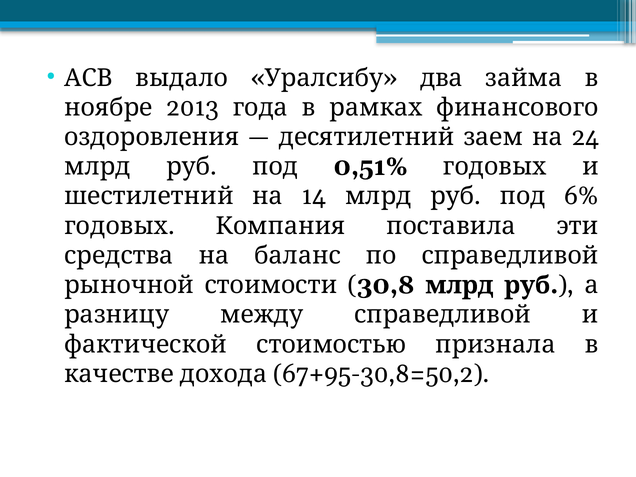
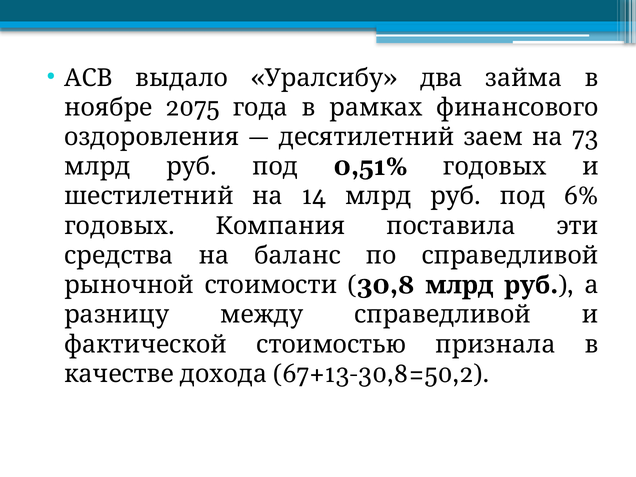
2013: 2013 -> 2075
24: 24 -> 73
67+95-30,8=50,2: 67+95-30,8=50,2 -> 67+13-30,8=50,2
